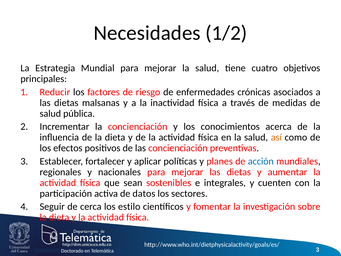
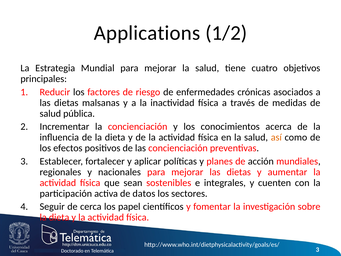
Necesidades: Necesidades -> Applications
acción colour: blue -> black
estilo: estilo -> papel
